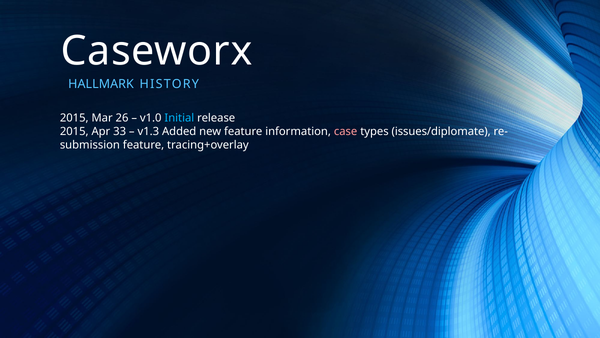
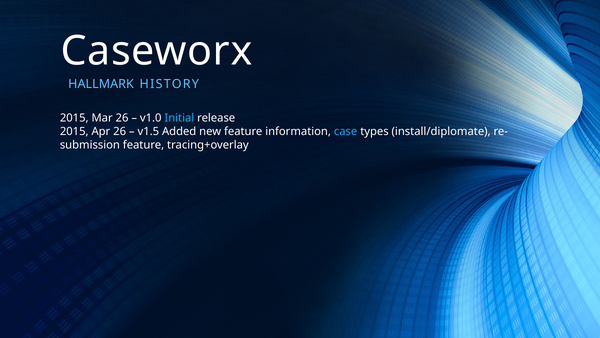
Apr 33: 33 -> 26
v1.3: v1.3 -> v1.5
case colour: pink -> light blue
issues/diplomate: issues/diplomate -> install/diplomate
